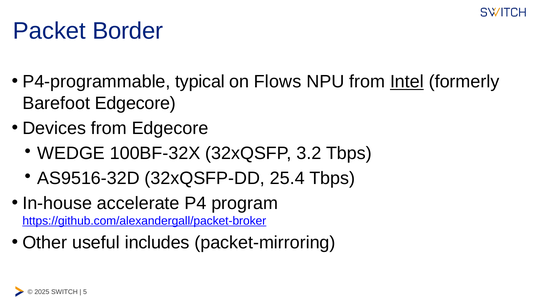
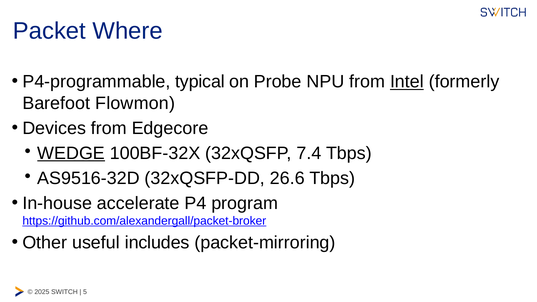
Border: Border -> Where
Flows: Flows -> Probe
Barefoot Edgecore: Edgecore -> Flowmon
WEDGE underline: none -> present
3.2: 3.2 -> 7.4
25.4: 25.4 -> 26.6
